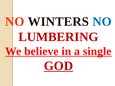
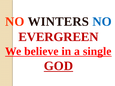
LUMBERING: LUMBERING -> EVERGREEN
